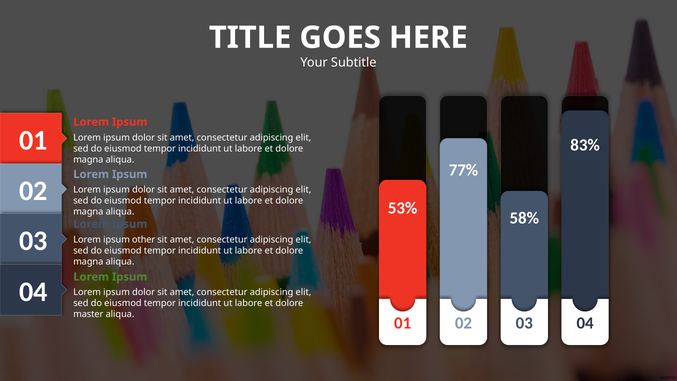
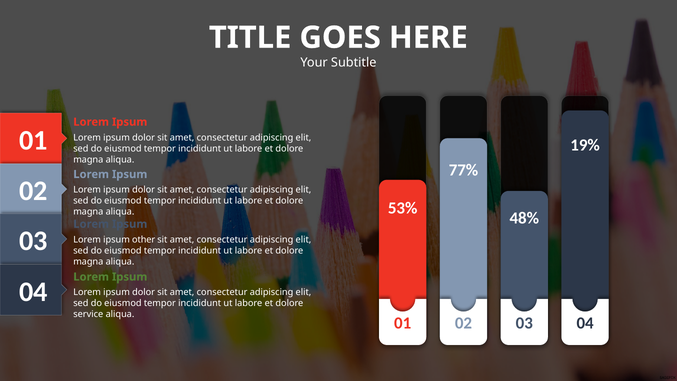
83%: 83% -> 19%
58%: 58% -> 48%
master: master -> service
